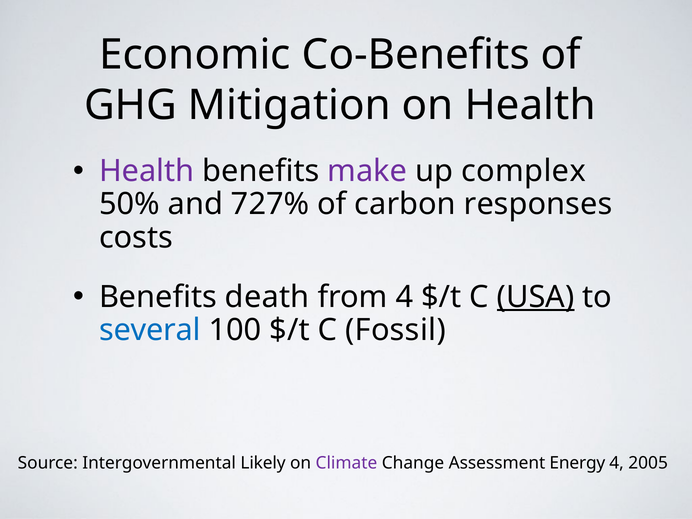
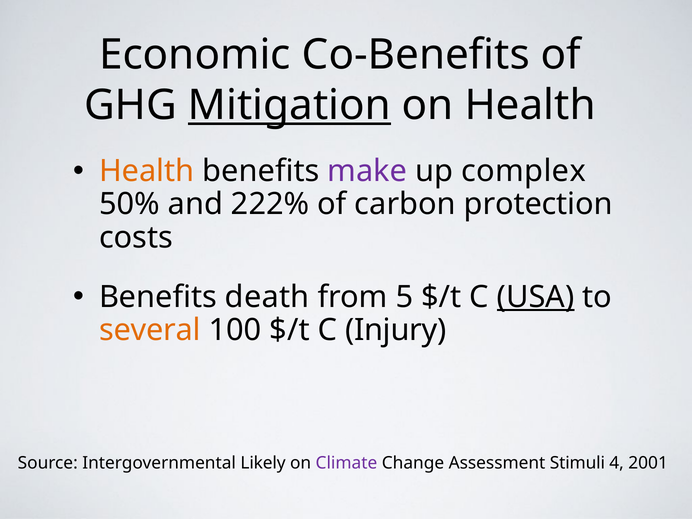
Mitigation underline: none -> present
Health at (147, 171) colour: purple -> orange
727%: 727% -> 222%
responses: responses -> protection
from 4: 4 -> 5
several colour: blue -> orange
Fossil: Fossil -> Injury
Energy: Energy -> Stimuli
2005: 2005 -> 2001
